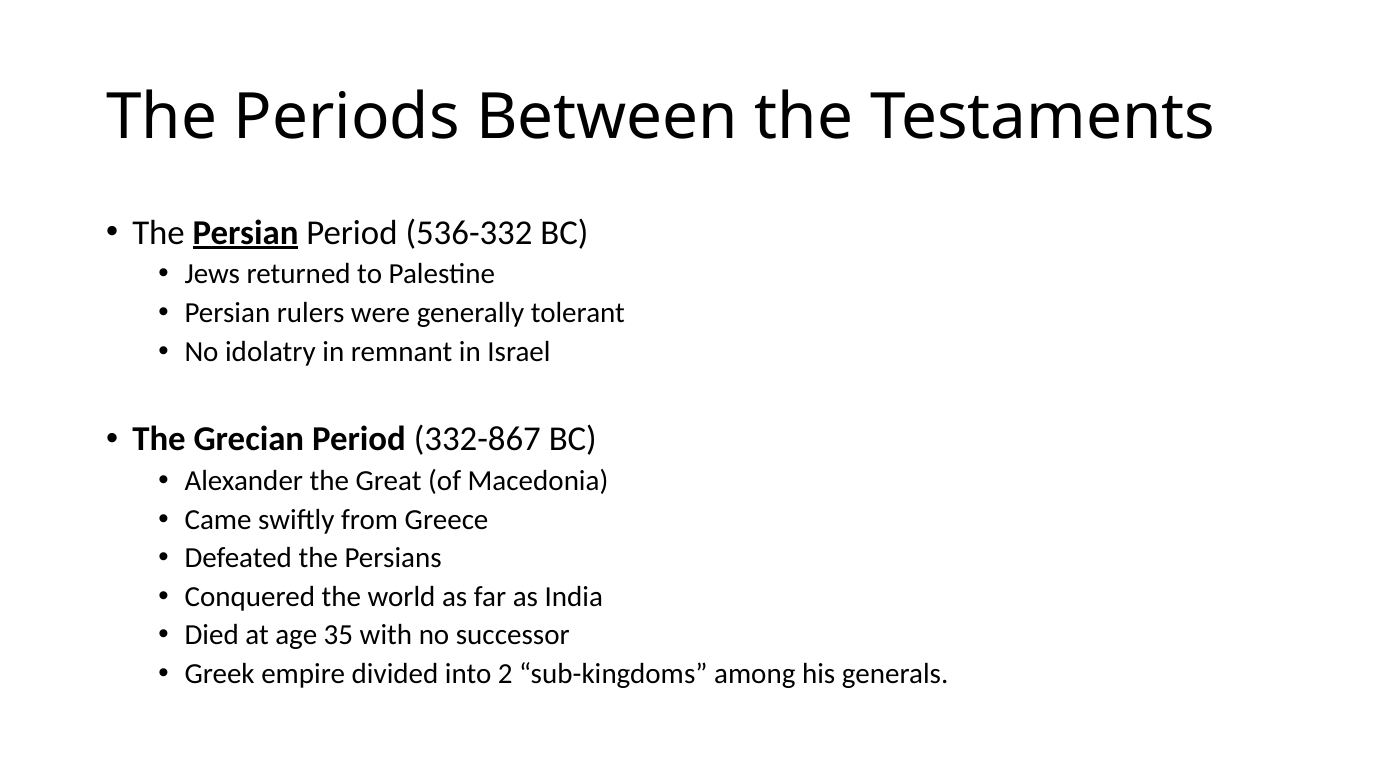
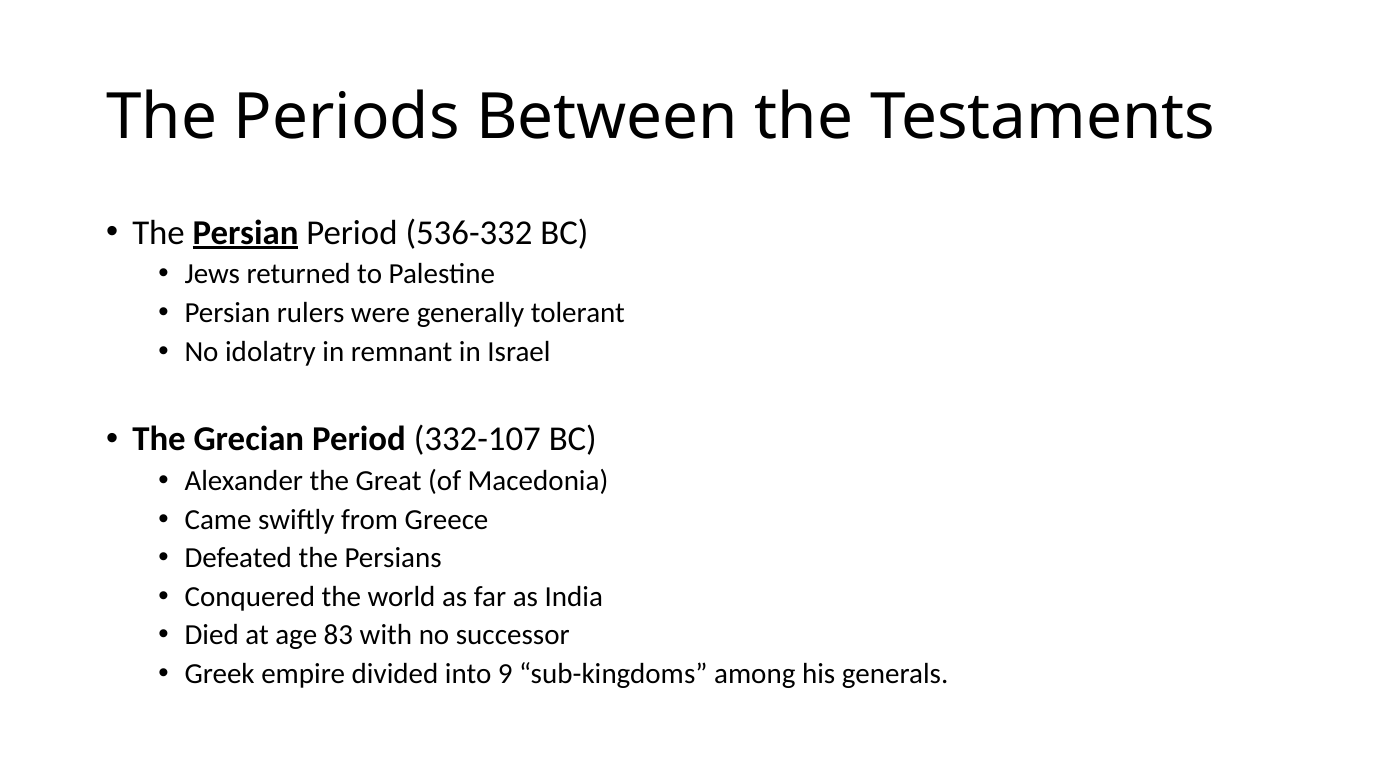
332-867: 332-867 -> 332-107
35: 35 -> 83
2: 2 -> 9
